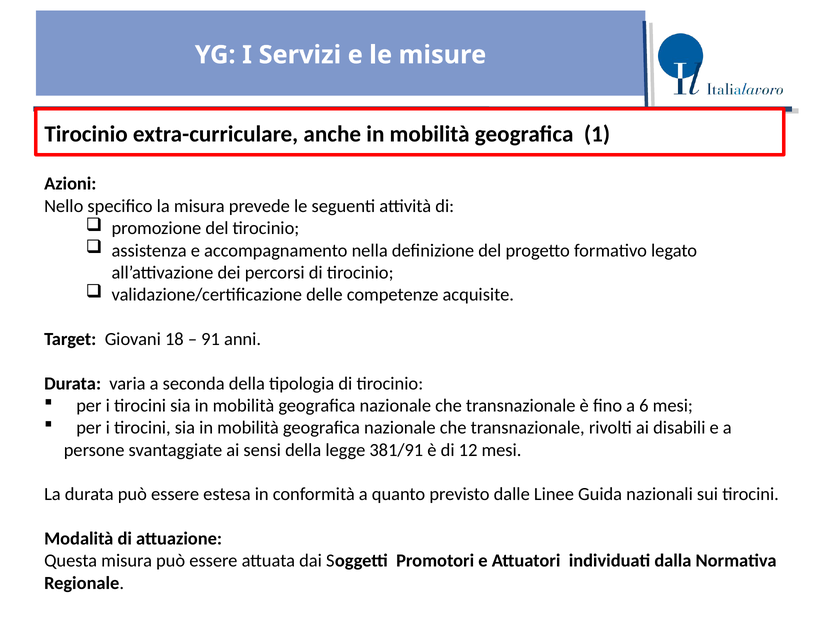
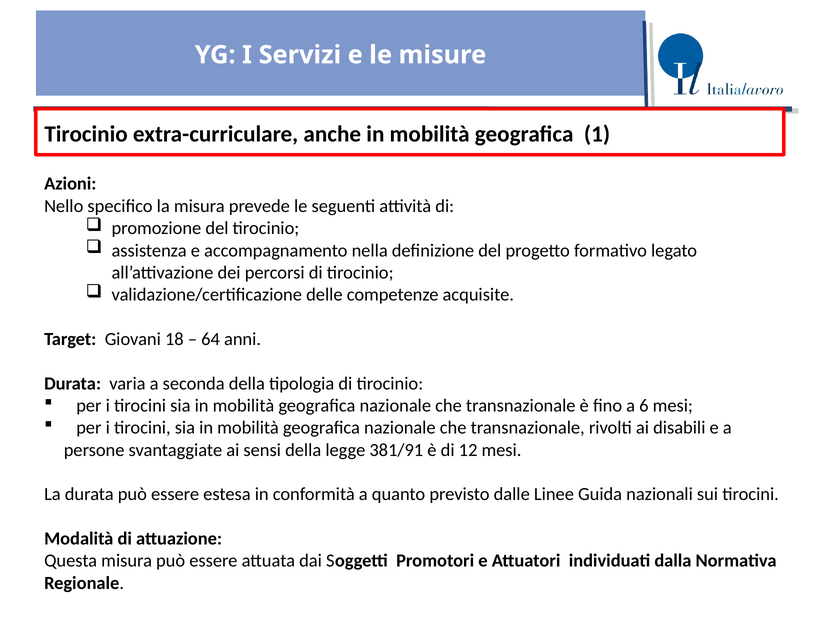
91: 91 -> 64
